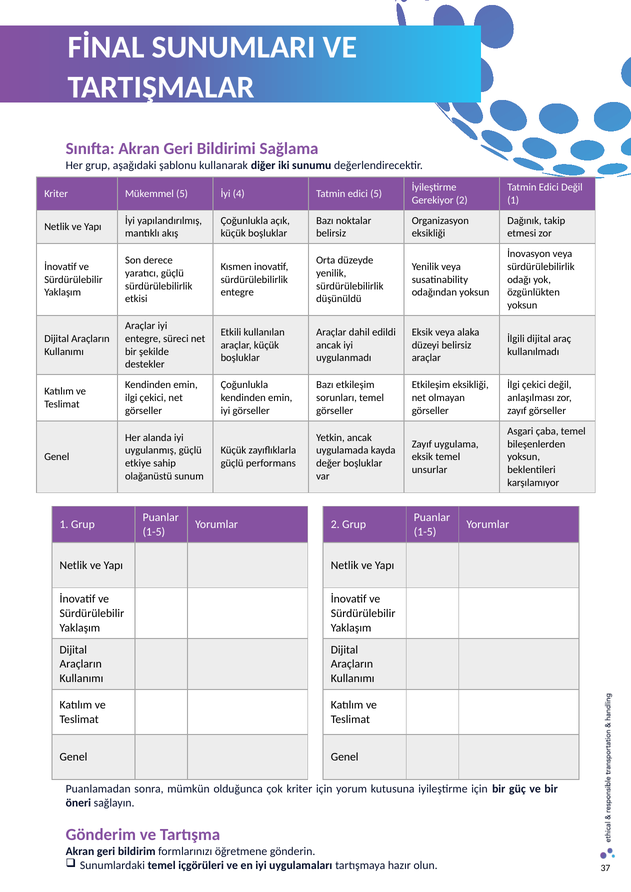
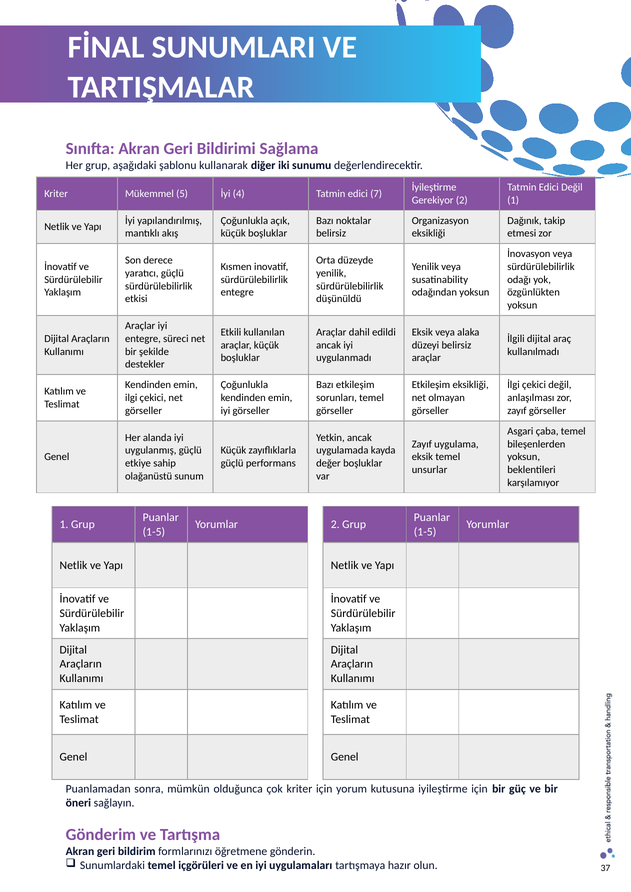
edici 5: 5 -> 7
